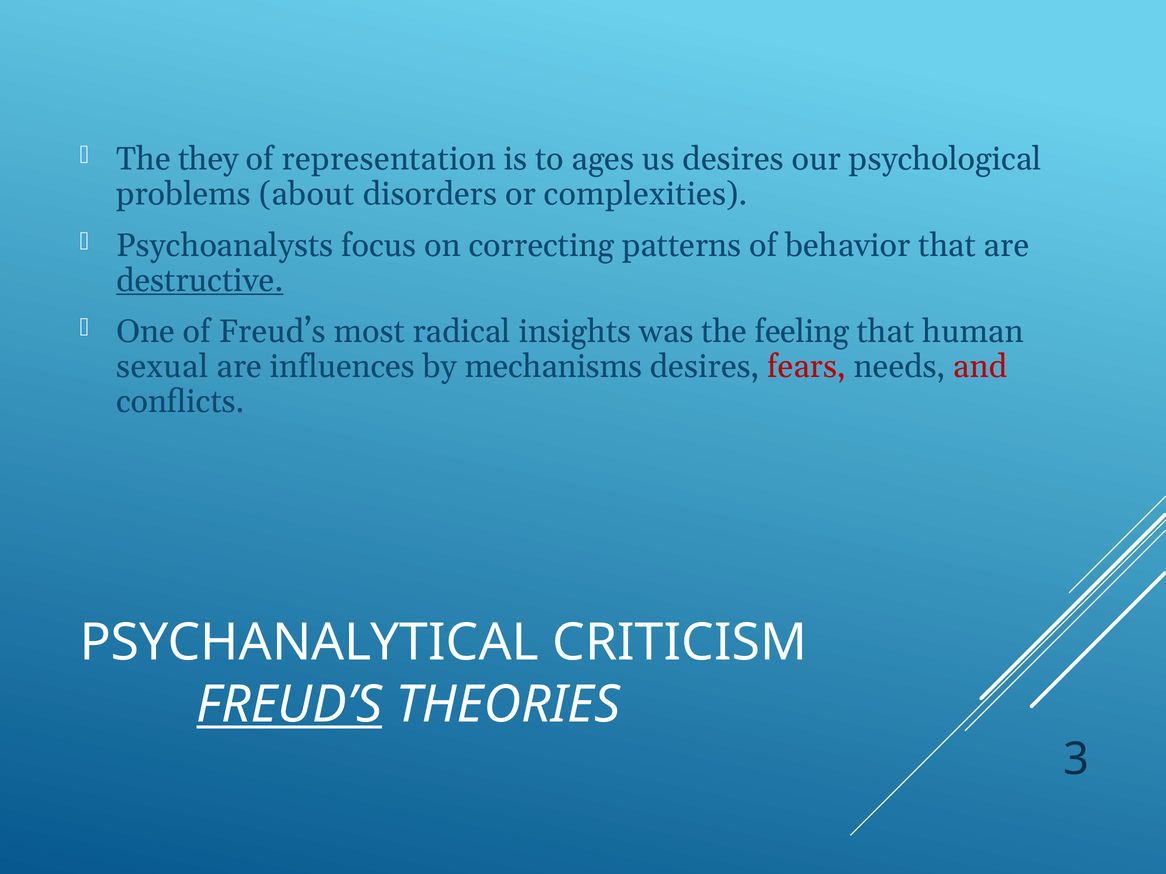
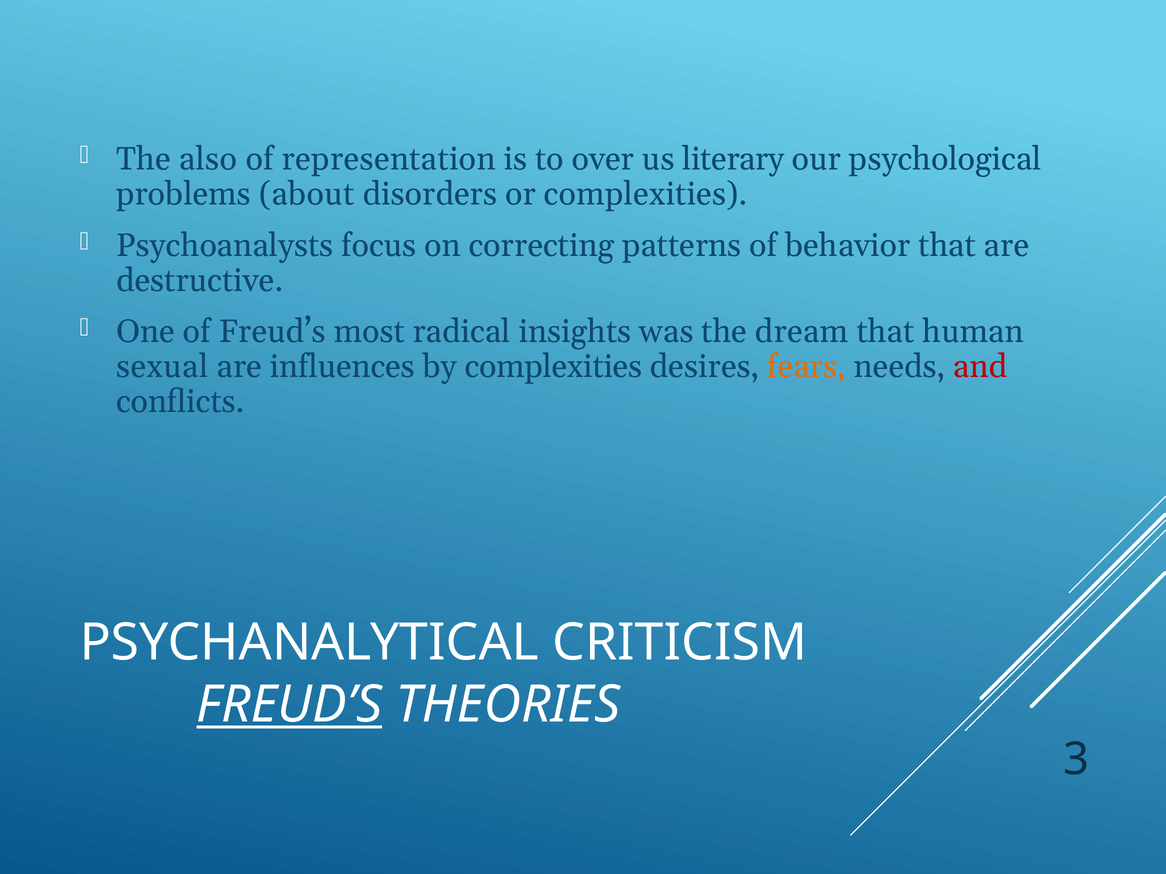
they: they -> also
ages: ages -> over
us desires: desires -> literary
destructive underline: present -> none
feeling: feeling -> dream
by mechanisms: mechanisms -> complexities
fears colour: red -> orange
